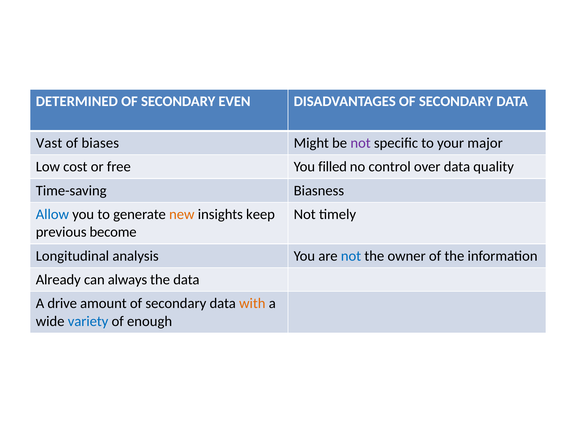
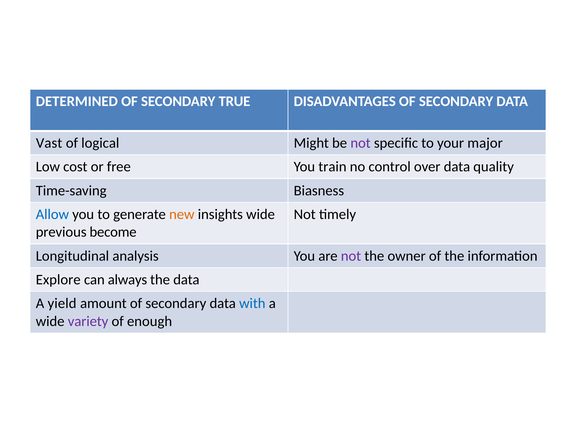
EVEN: EVEN -> TRUE
biases: biases -> logical
filled: filled -> train
insights keep: keep -> wide
not at (351, 256) colour: blue -> purple
Already: Already -> Explore
drive: drive -> yield
with colour: orange -> blue
variety colour: blue -> purple
